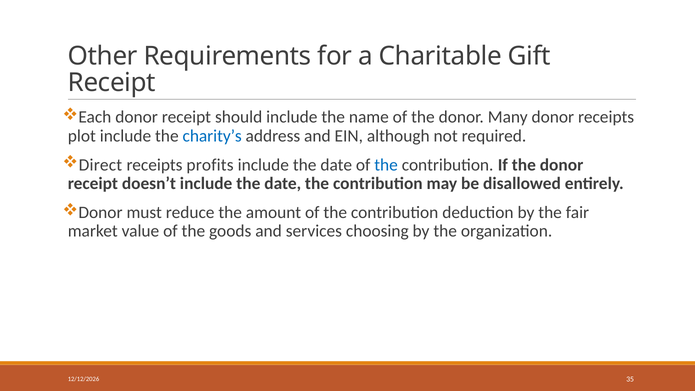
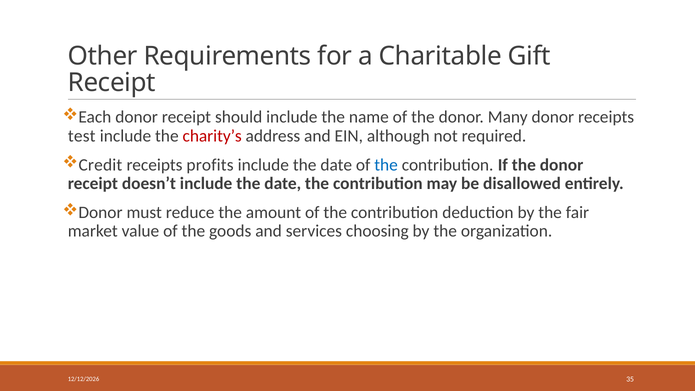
plot: plot -> test
charity’s colour: blue -> red
Direct: Direct -> Credit
